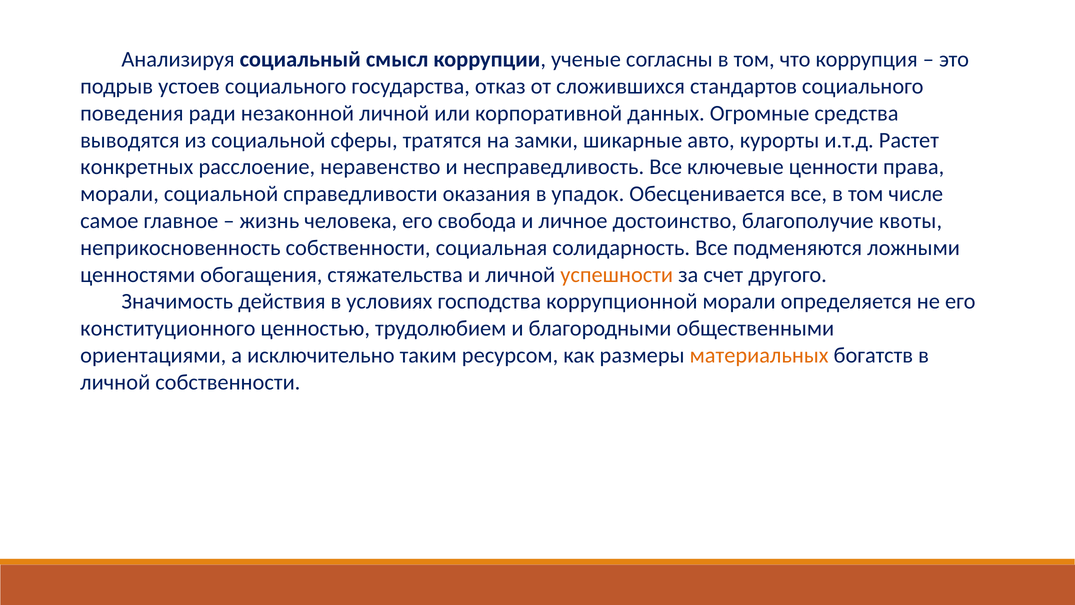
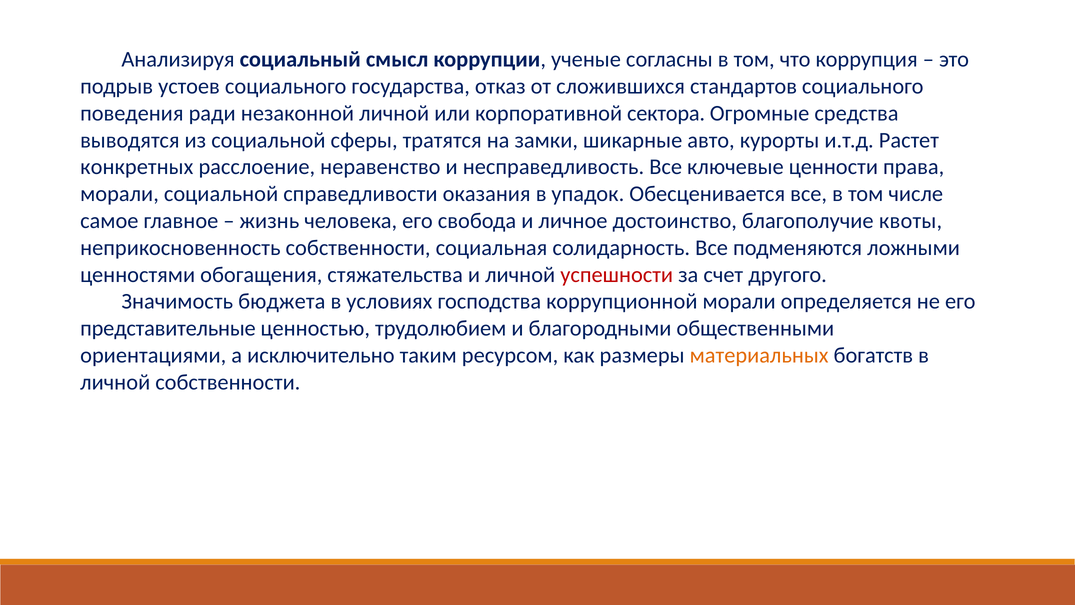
данных: данных -> сектора
успешности colour: orange -> red
действия: действия -> бюджета
конституционного: конституционного -> представительные
